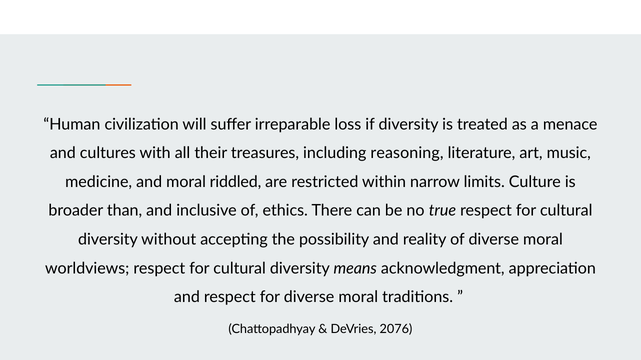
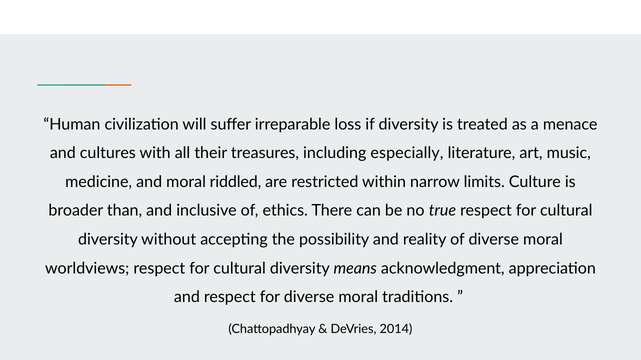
reasoning: reasoning -> especially
2076: 2076 -> 2014
